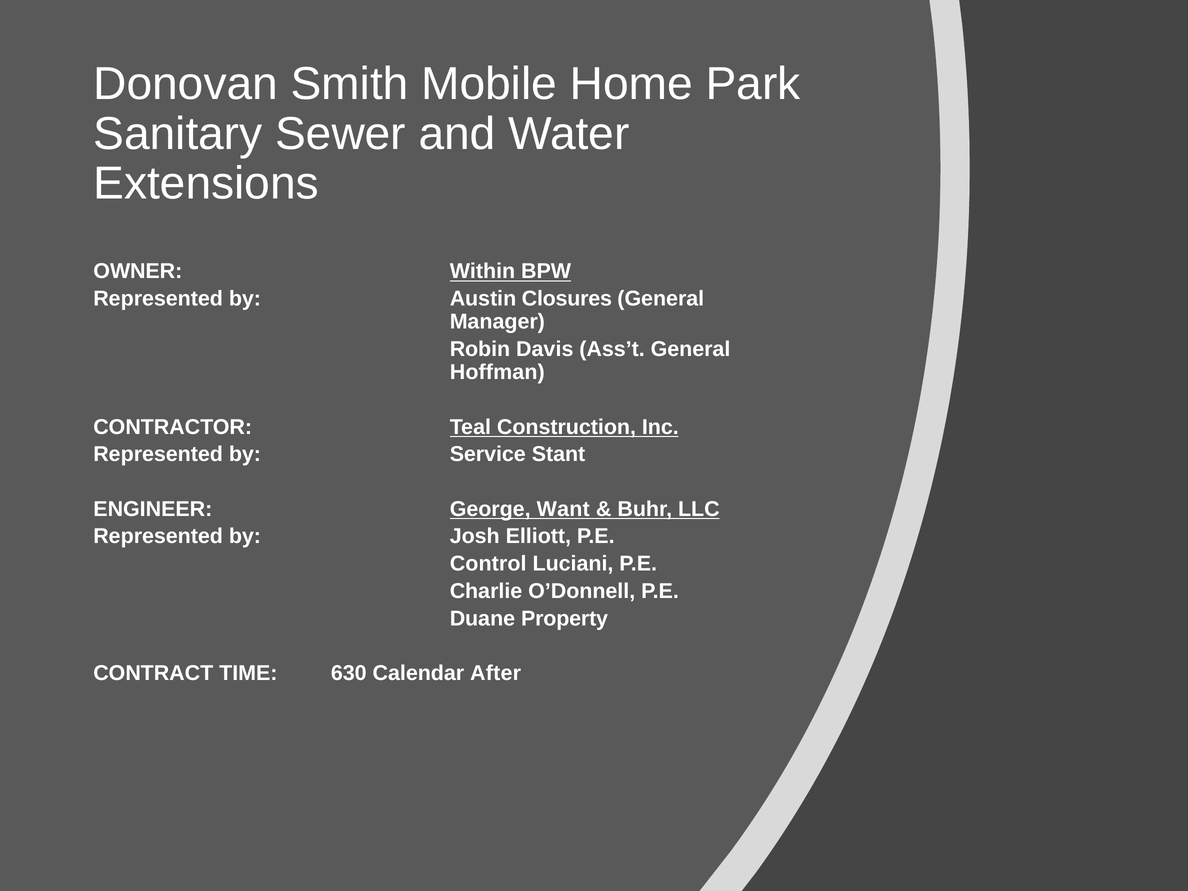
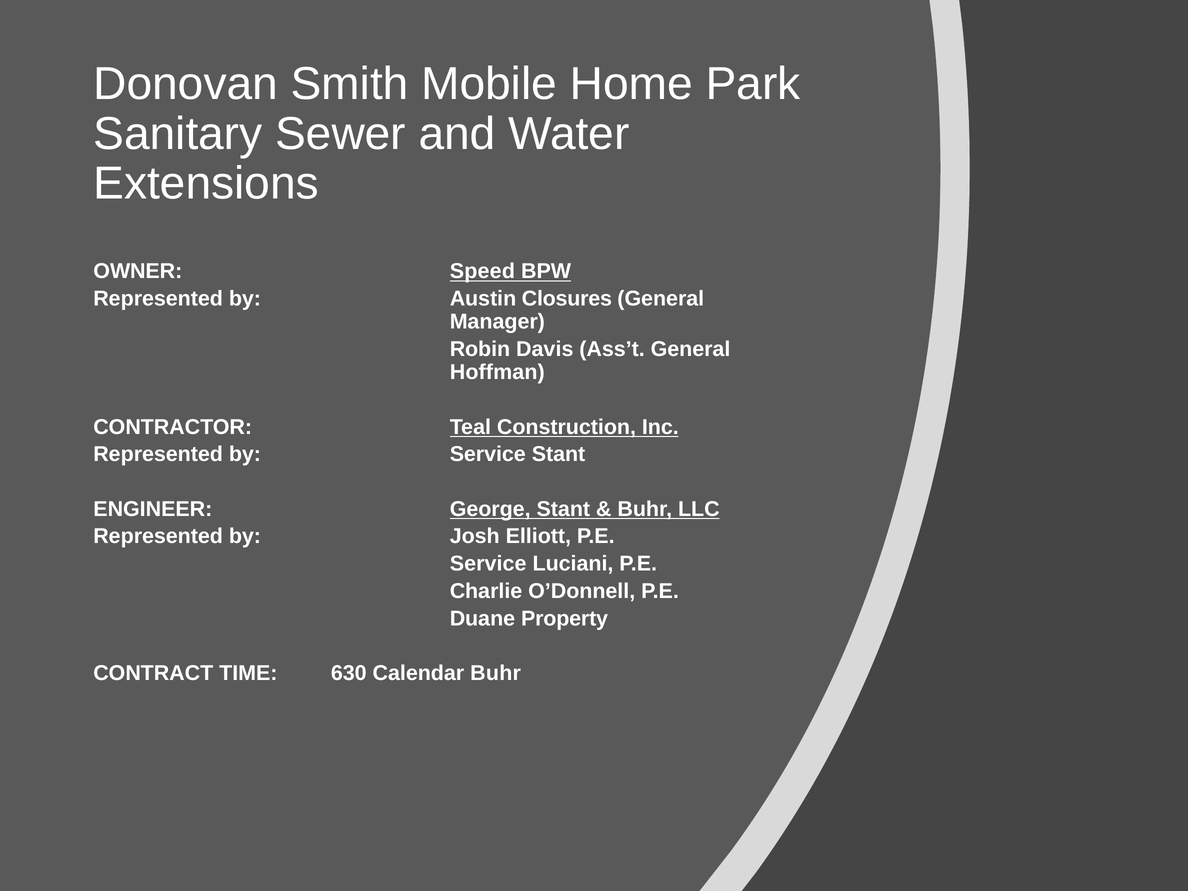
Within: Within -> Speed
George Want: Want -> Stant
Control at (488, 564): Control -> Service
Calendar After: After -> Buhr
